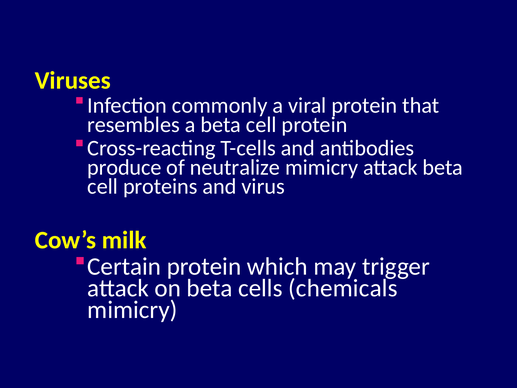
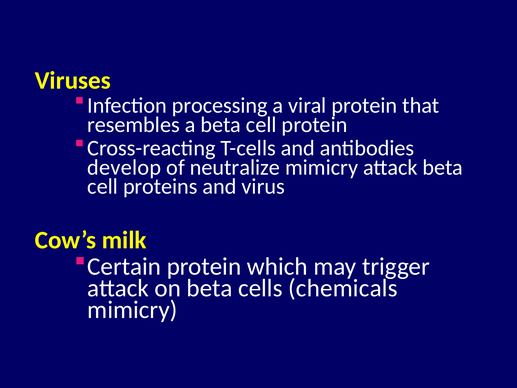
commonly: commonly -> processing
produce: produce -> develop
